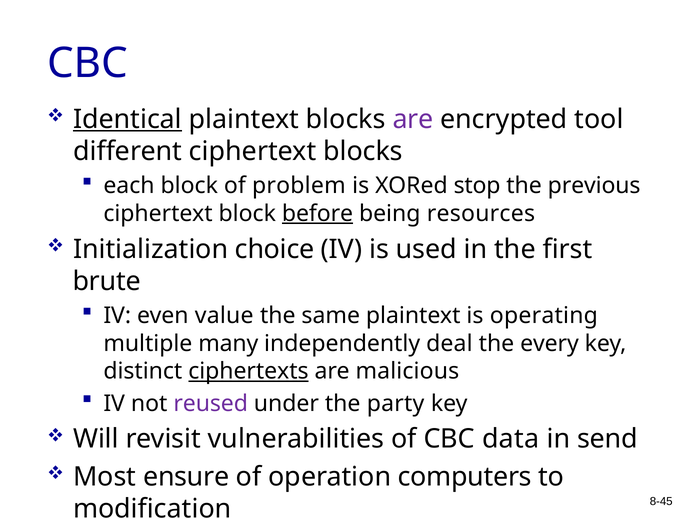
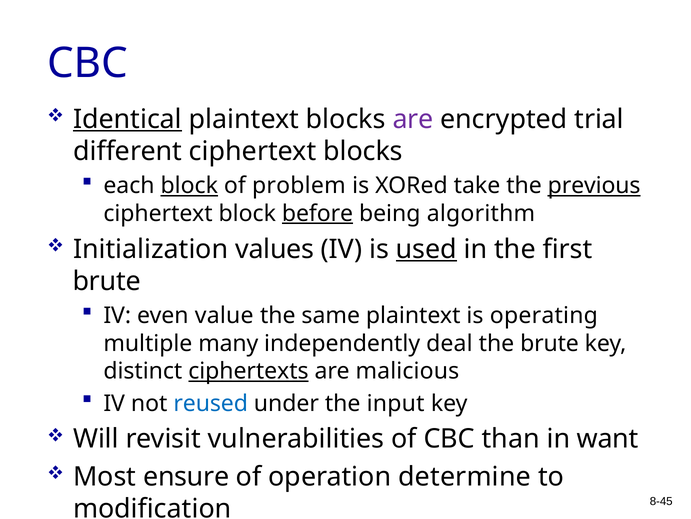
tool: tool -> trial
block at (189, 186) underline: none -> present
stop: stop -> take
previous underline: none -> present
resources: resources -> algorithm
choice: choice -> values
used underline: none -> present
the every: every -> brute
reused colour: purple -> blue
party: party -> input
data: data -> than
send: send -> want
computers: computers -> determine
